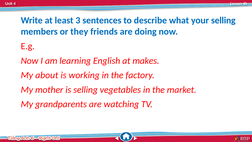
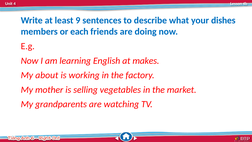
3: 3 -> 9
your selling: selling -> dishes
they: they -> each
